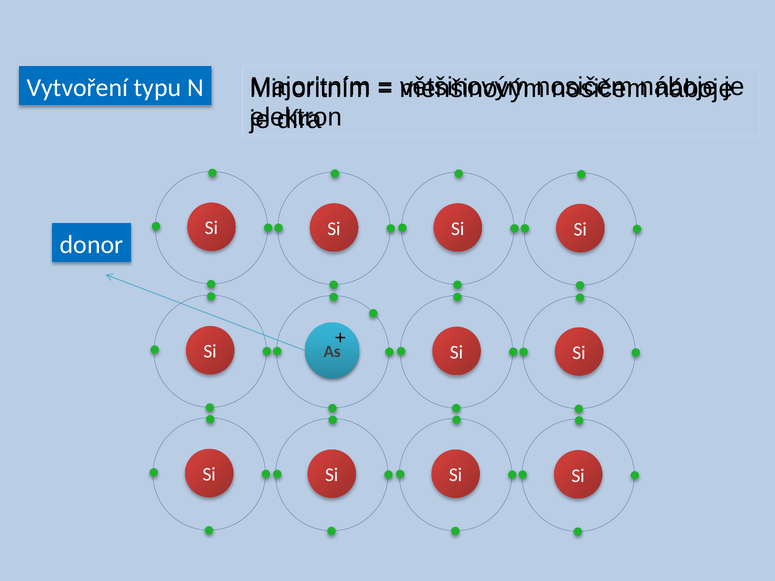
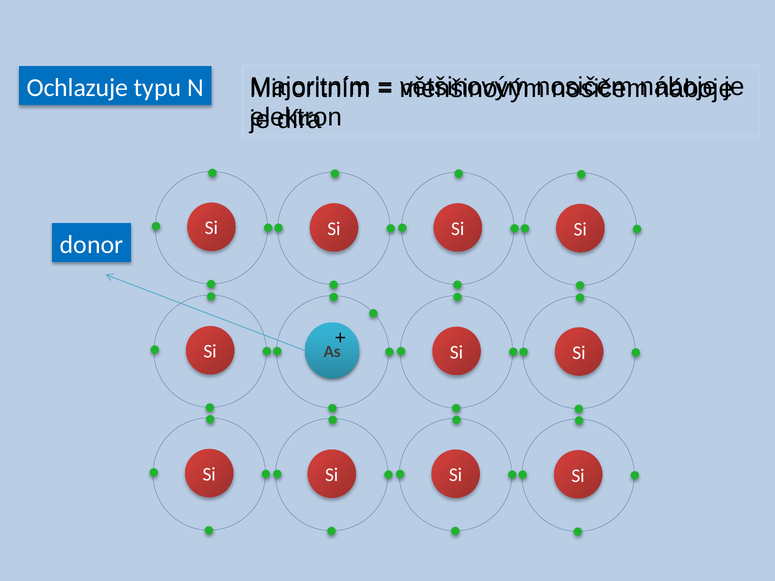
Vytvoření: Vytvoření -> Ochlazuje
